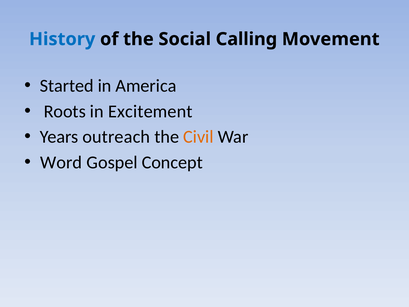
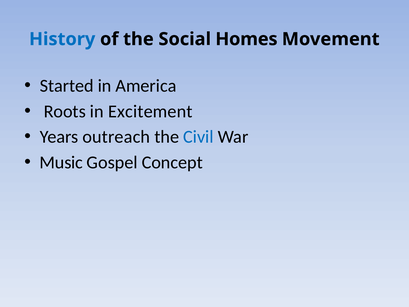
Calling: Calling -> Homes
Civil colour: orange -> blue
Word: Word -> Music
